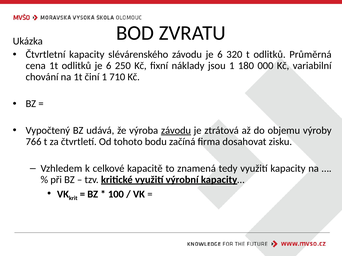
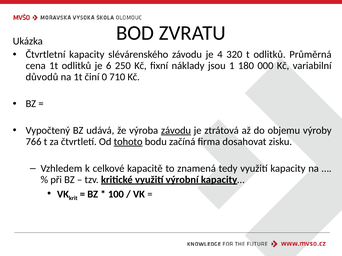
závodu je 6: 6 -> 4
chování: chování -> důvodů
činí 1: 1 -> 0
tohoto underline: none -> present
